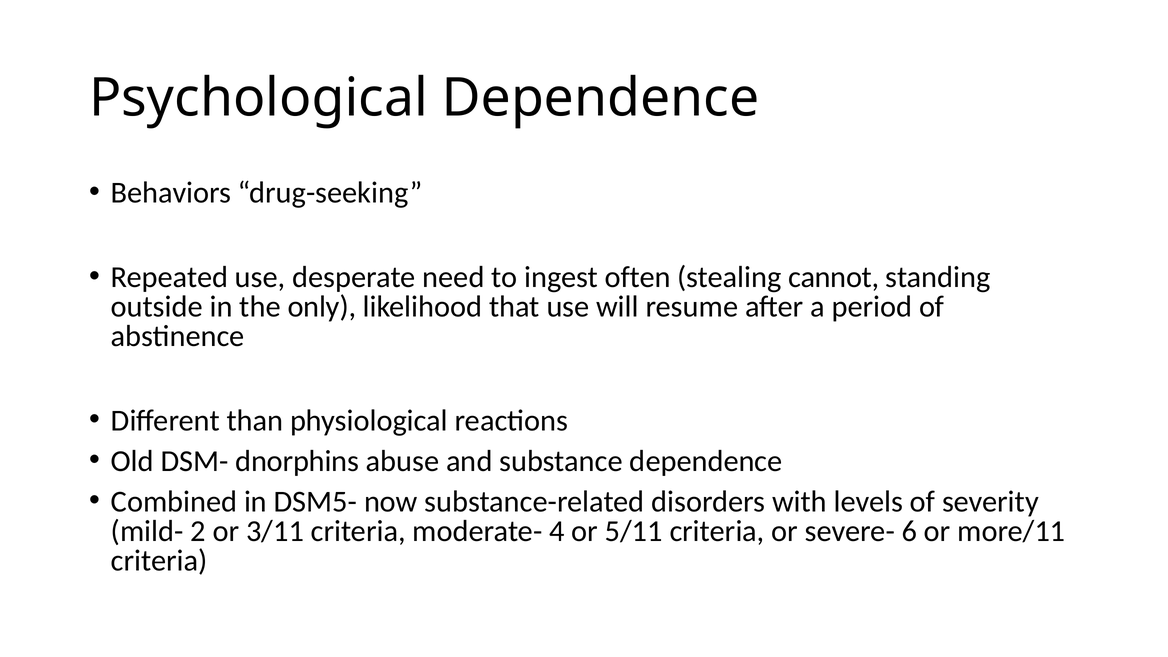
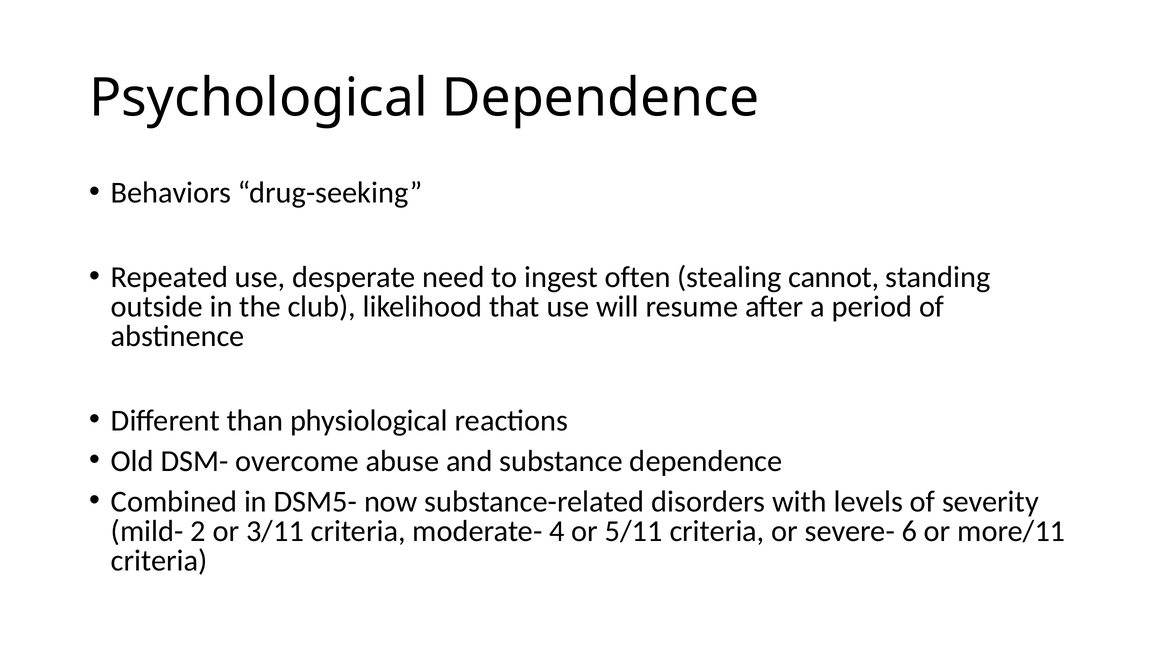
only: only -> club
dnorphins: dnorphins -> overcome
